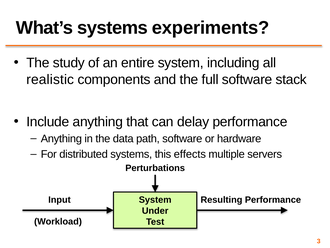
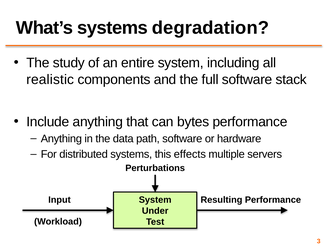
experiments: experiments -> degradation
delay: delay -> bytes
